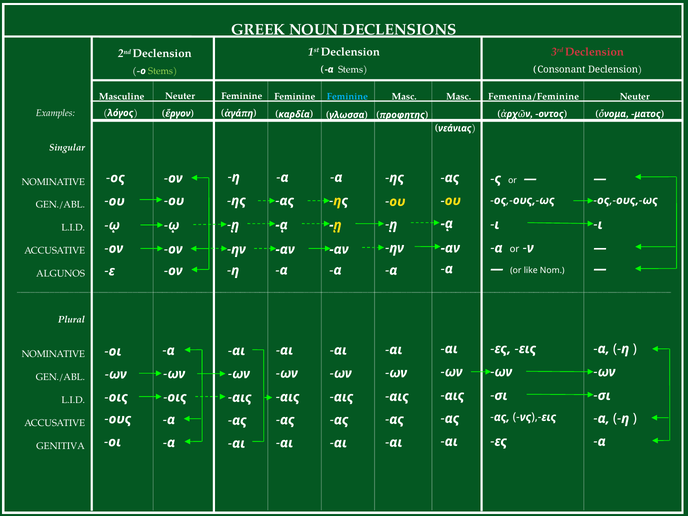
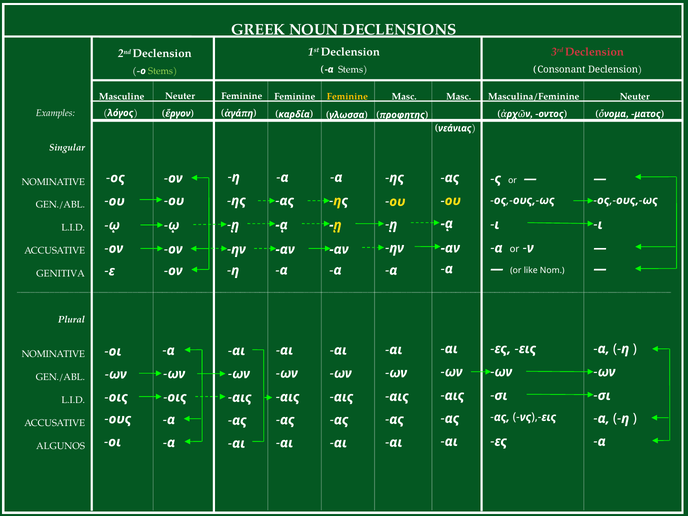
Feminine at (347, 97) colour: light blue -> yellow
Femenina/Feminine: Femenina/Feminine -> Masculina/Feminine
ALGUNOS: ALGUNOS -> GENITIVA
GENITIVA: GENITIVA -> ALGUNOS
